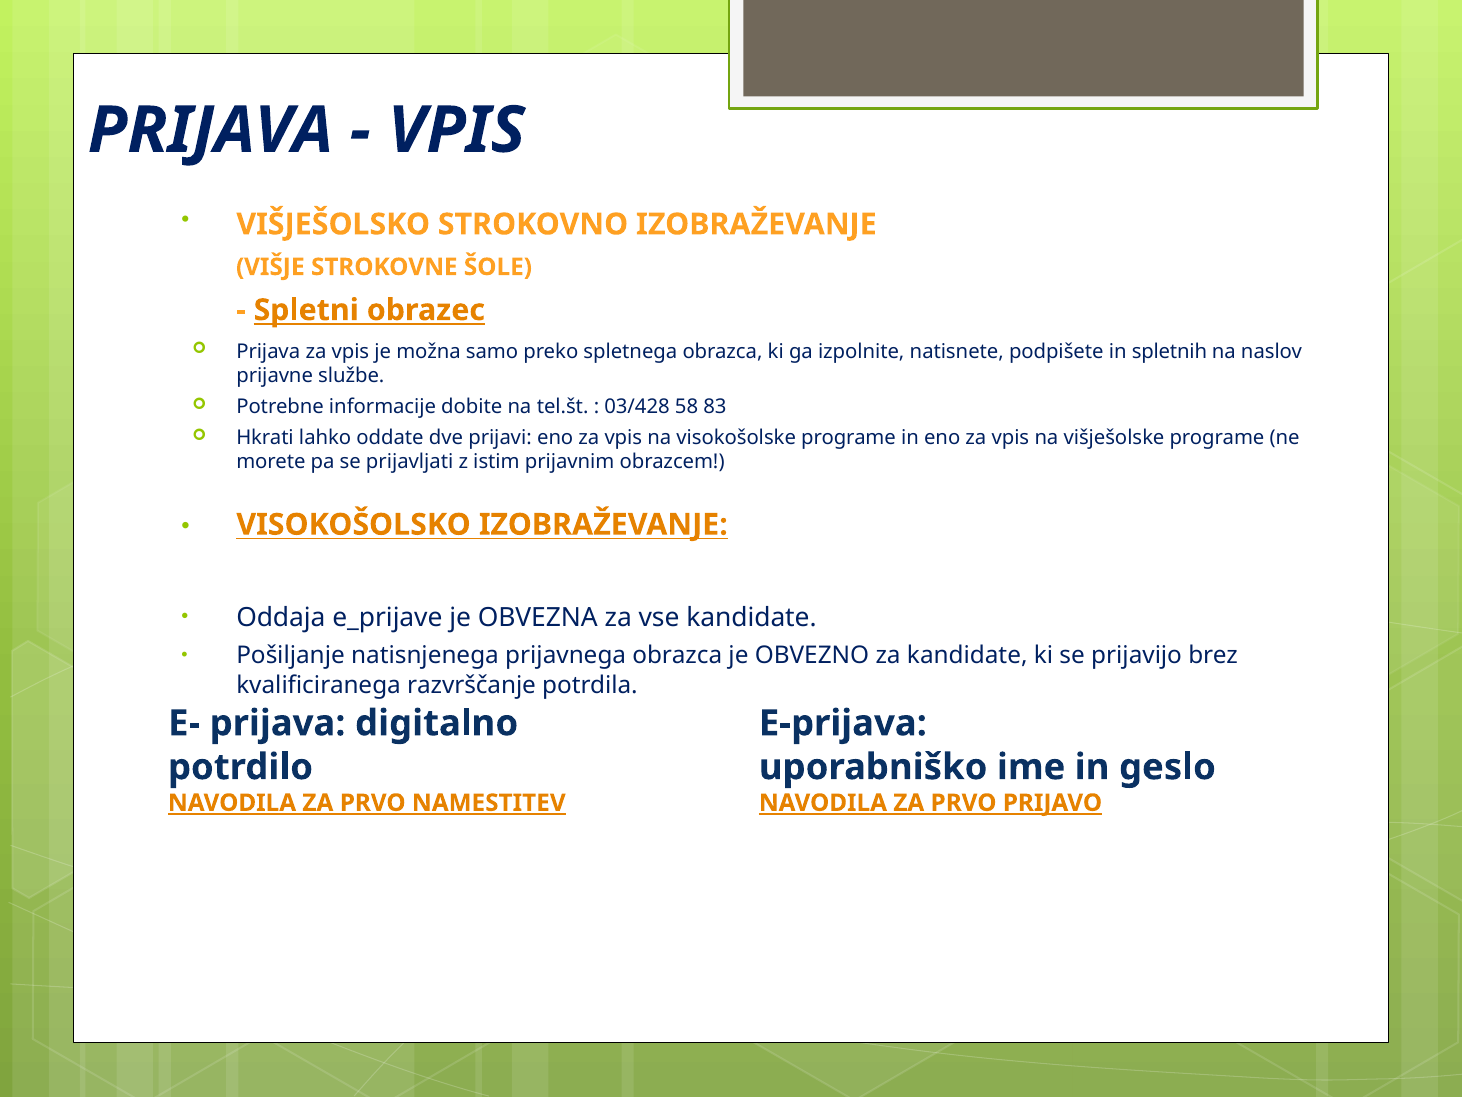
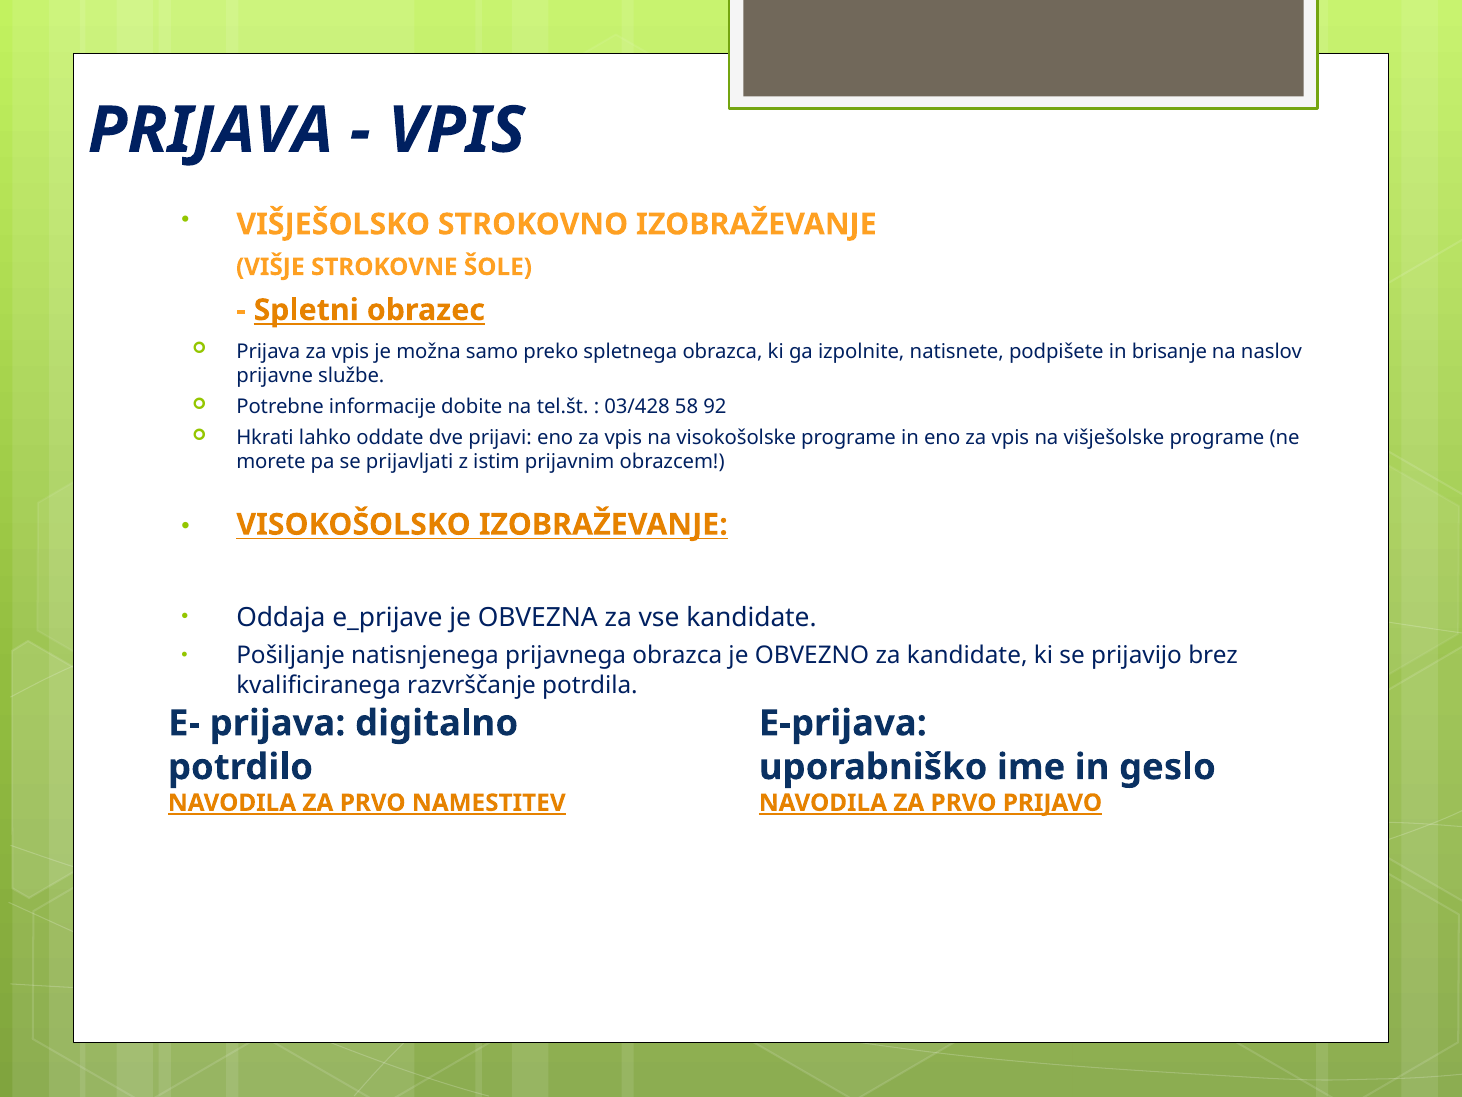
spletnih: spletnih -> brisanje
83: 83 -> 92
